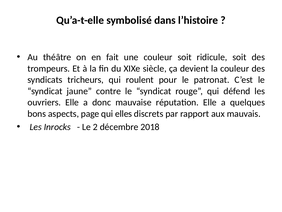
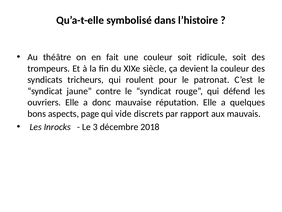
elles: elles -> vide
2: 2 -> 3
